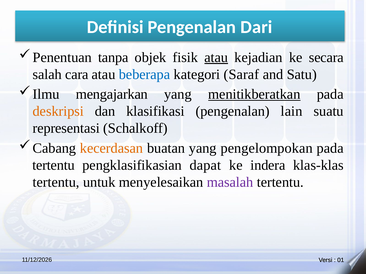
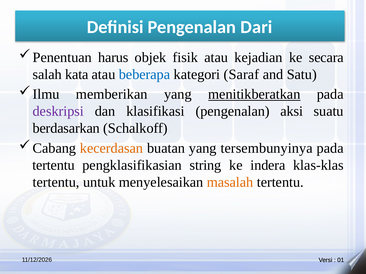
tanpa: tanpa -> harus
atau at (216, 57) underline: present -> none
cara: cara -> kata
mengajarkan: mengajarkan -> memberikan
deskripsi colour: orange -> purple
lain: lain -> aksi
representasi: representasi -> berdasarkan
pengelompokan: pengelompokan -> tersembunyinya
dapat: dapat -> string
masalah colour: purple -> orange
